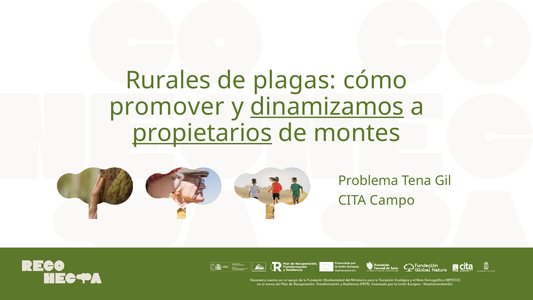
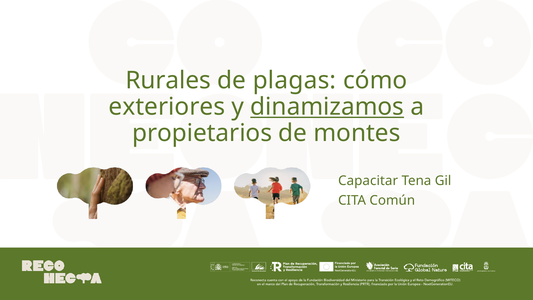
promover: promover -> exteriores
propietarios underline: present -> none
Problema: Problema -> Capacitar
Campo: Campo -> Común
